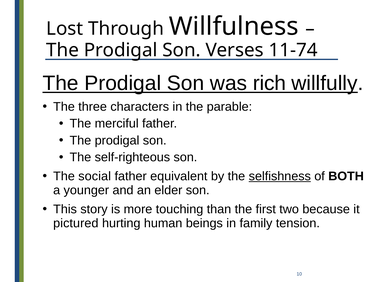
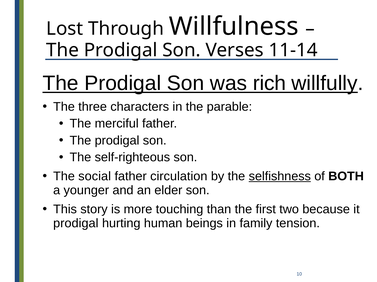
11-74: 11-74 -> 11-14
equivalent: equivalent -> circulation
pictured at (76, 224): pictured -> prodigal
